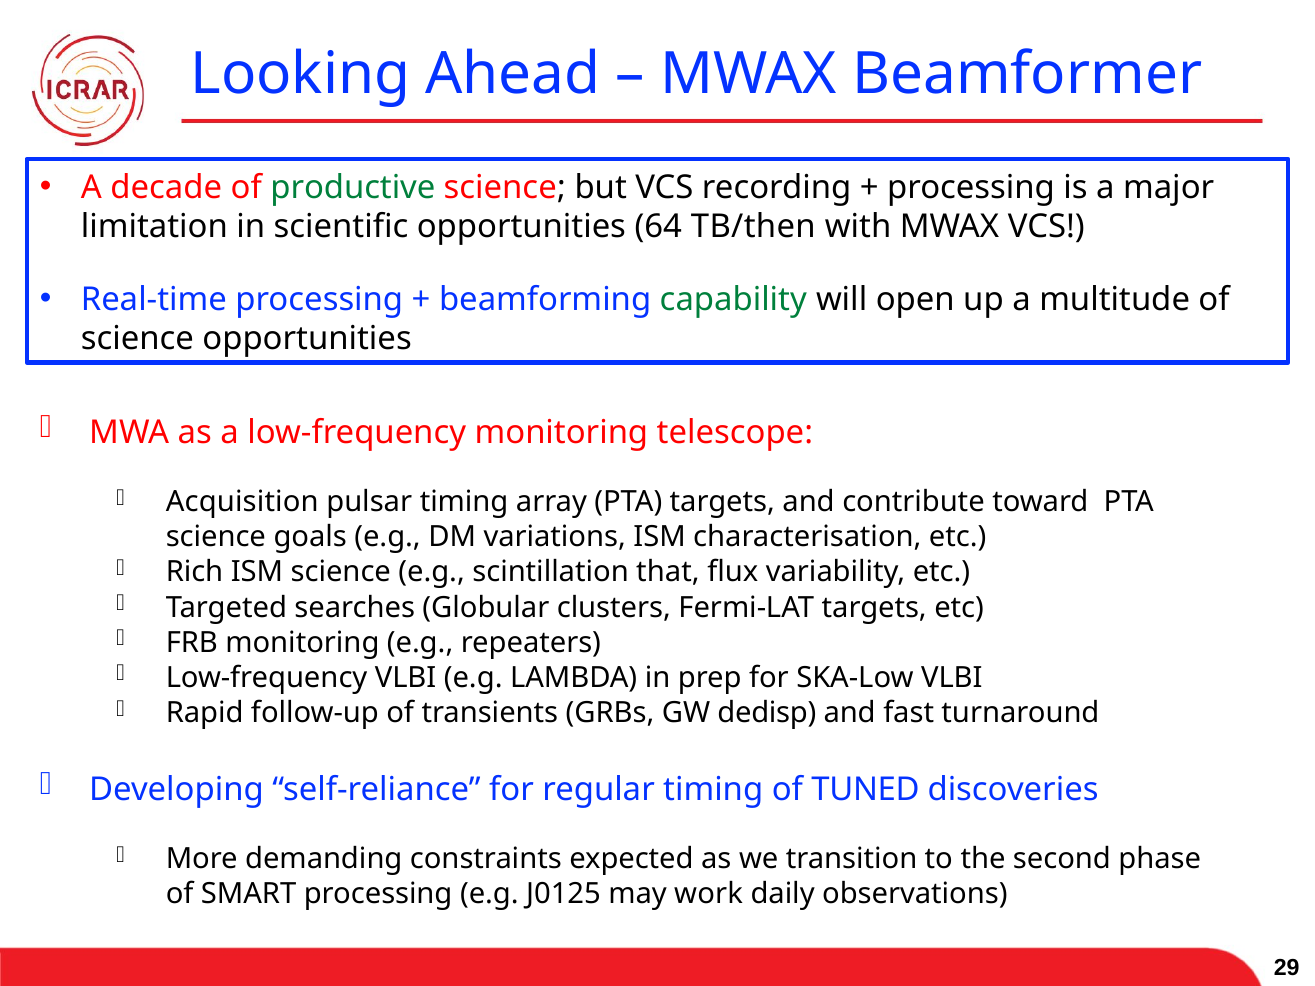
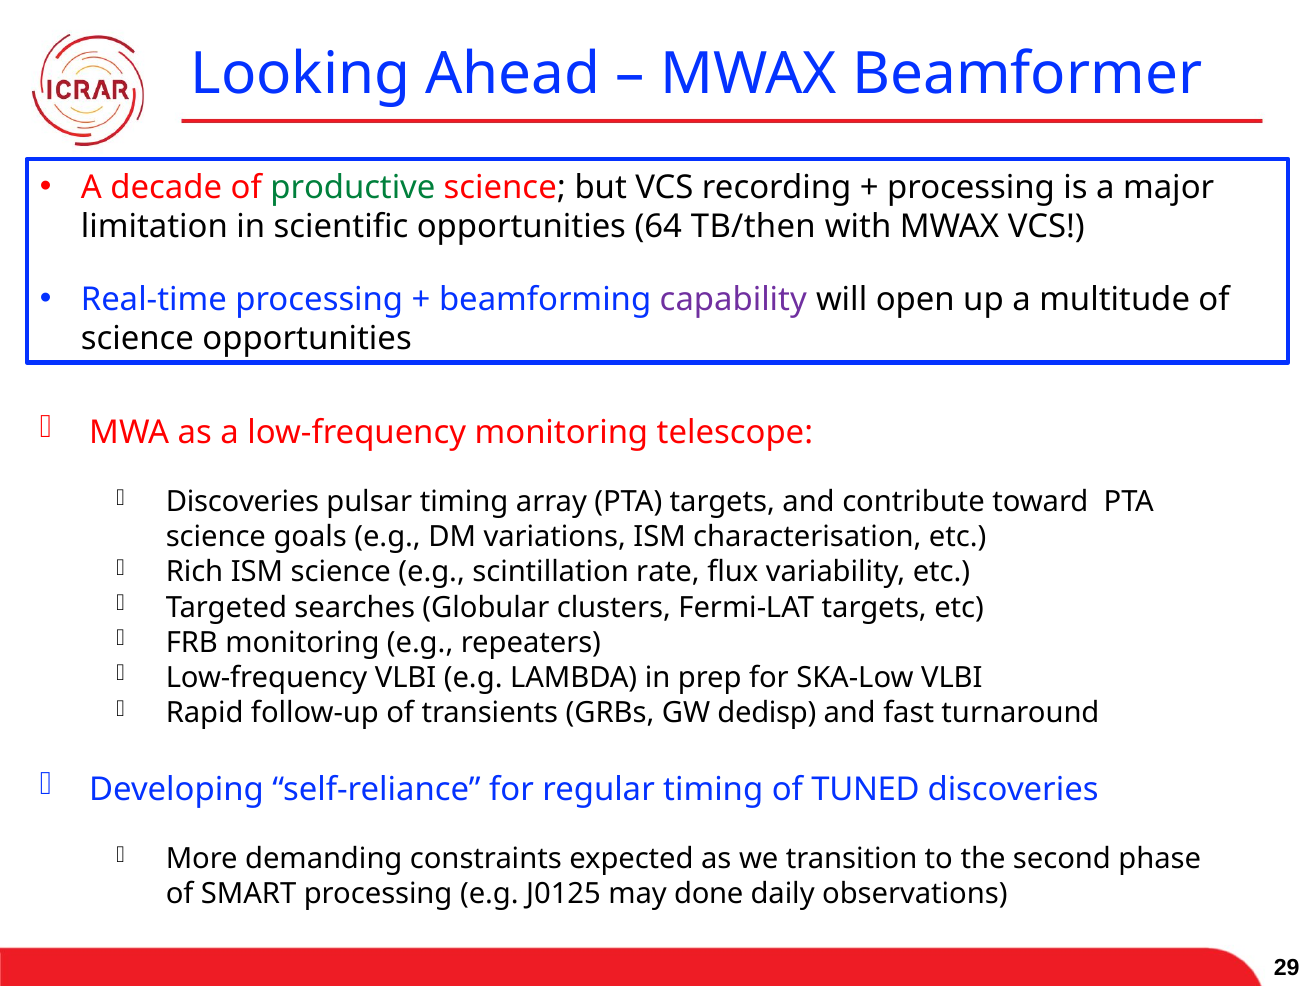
capability colour: green -> purple
Acquisition at (242, 502): Acquisition -> Discoveries
that: that -> rate
work: work -> done
